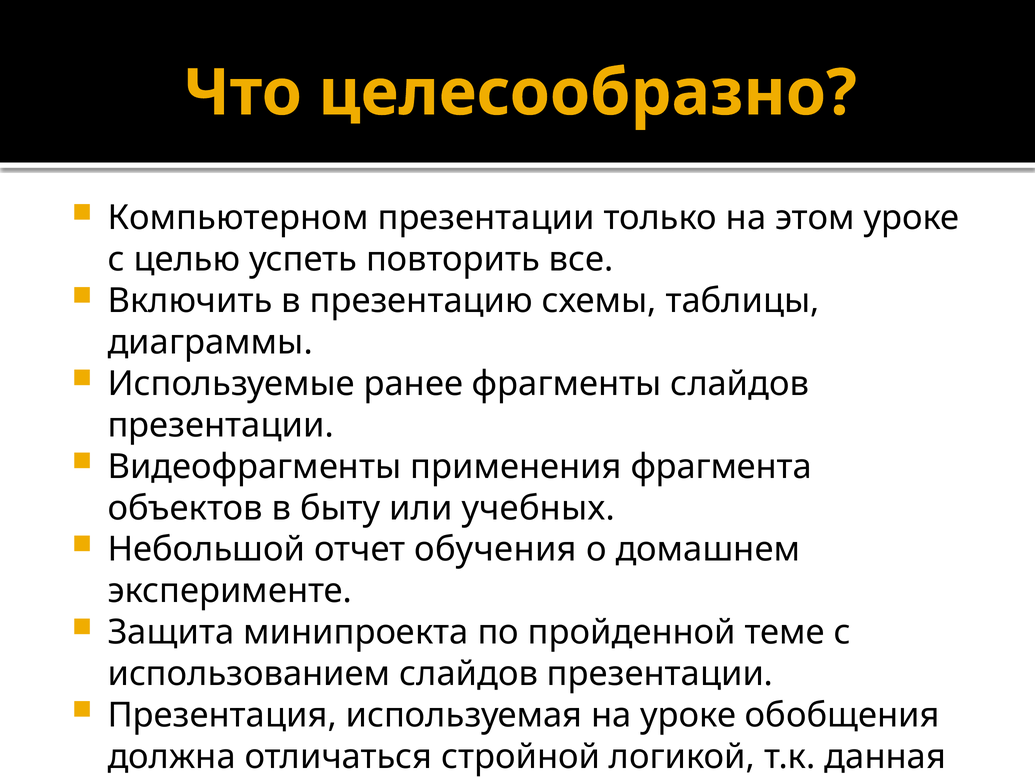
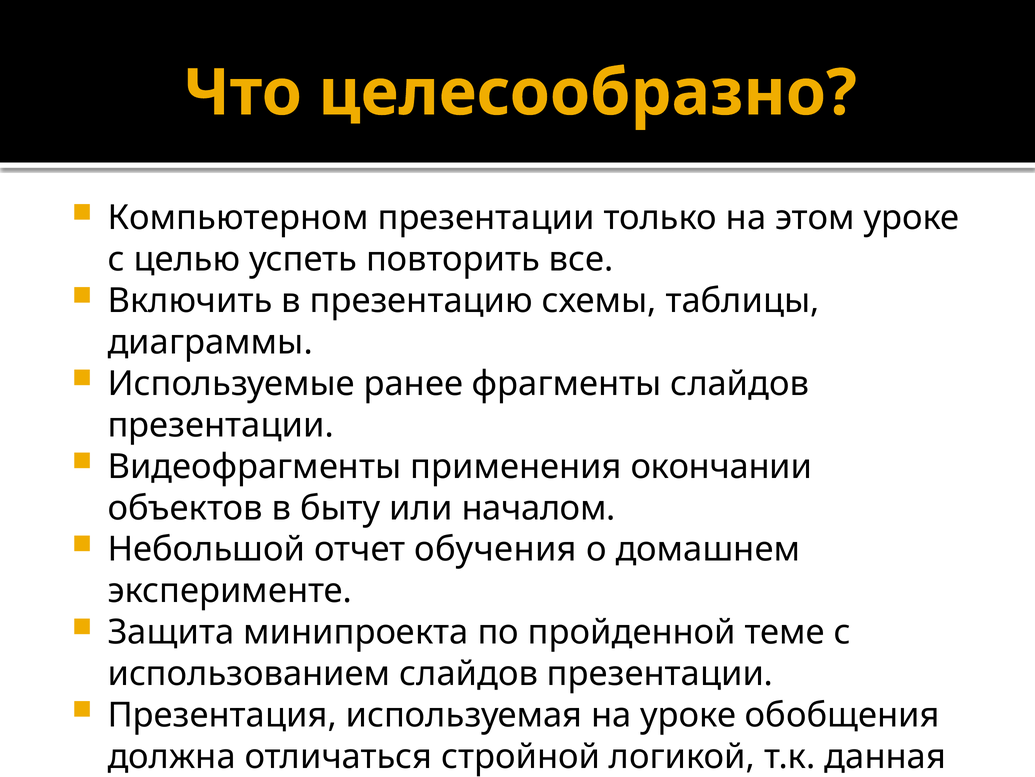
фрагмента: фрагмента -> окончании
учебных: учебных -> началом
